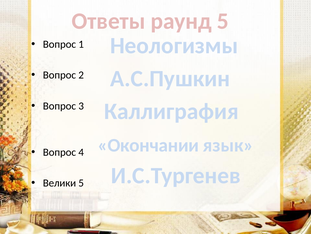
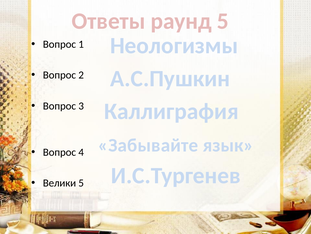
Окончании: Окончании -> Забывайте
